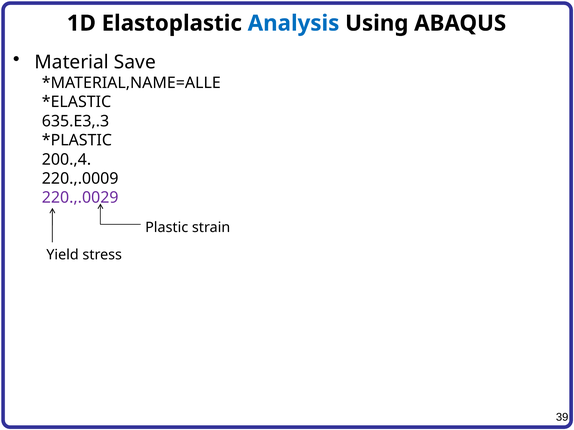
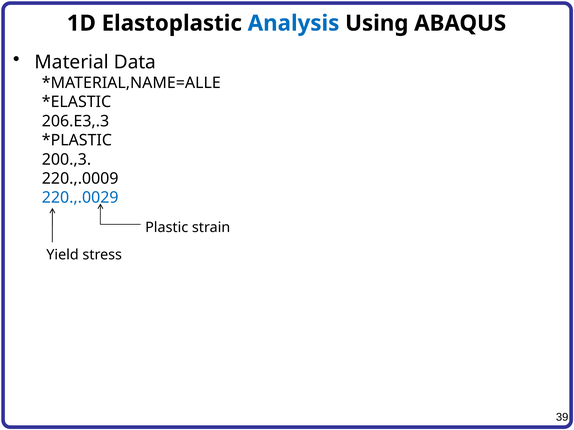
Save: Save -> Data
635.E3,.3: 635.E3,.3 -> 206.E3,.3
200.,4: 200.,4 -> 200.,3
220.,.0029 colour: purple -> blue
